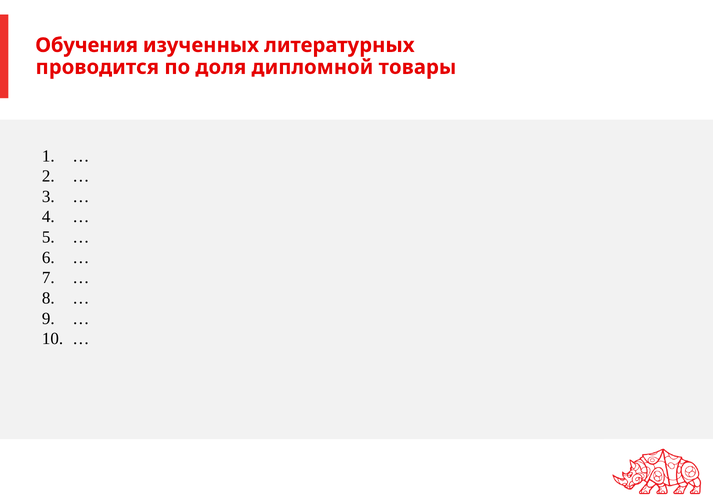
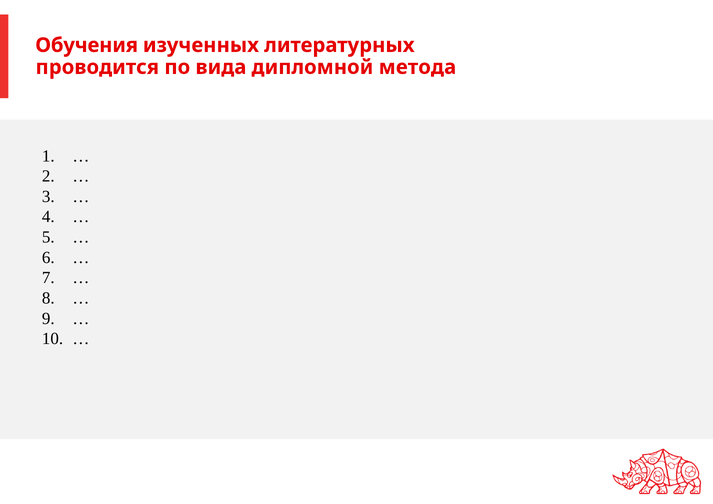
доля: доля -> вида
товары: товары -> метода
